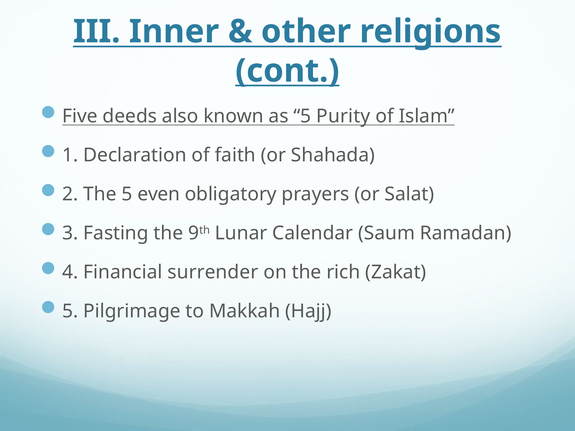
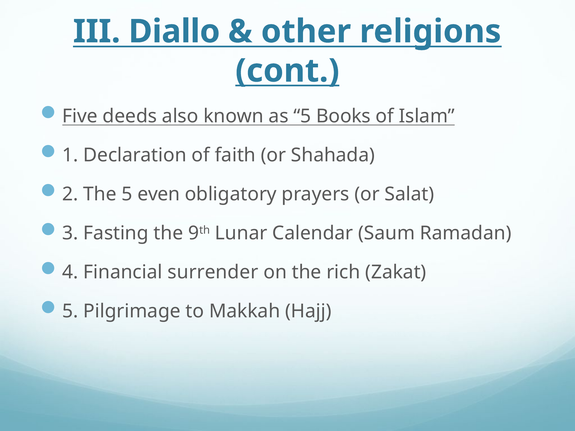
Inner: Inner -> Diallo
Purity: Purity -> Books
